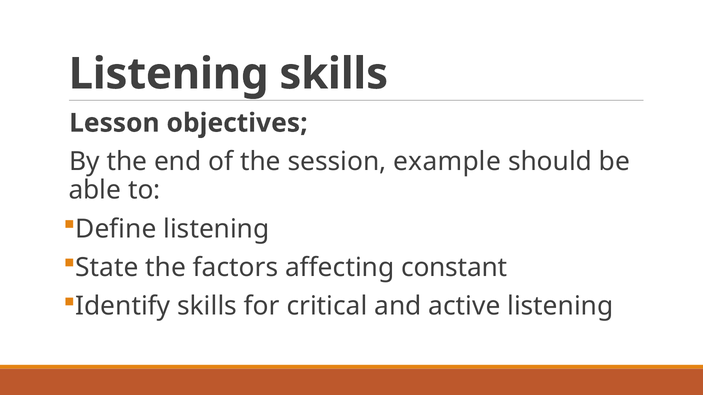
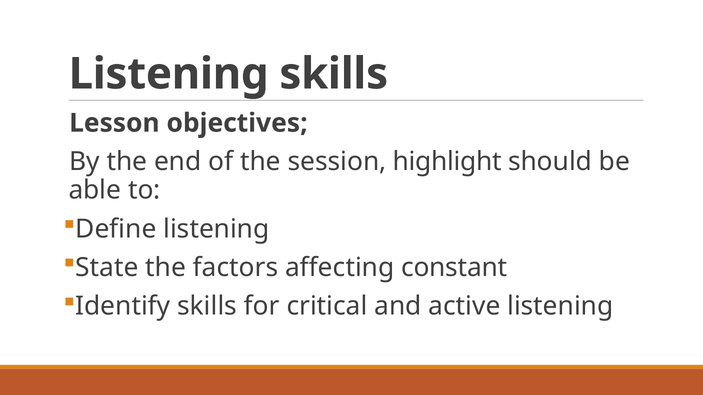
example: example -> highlight
